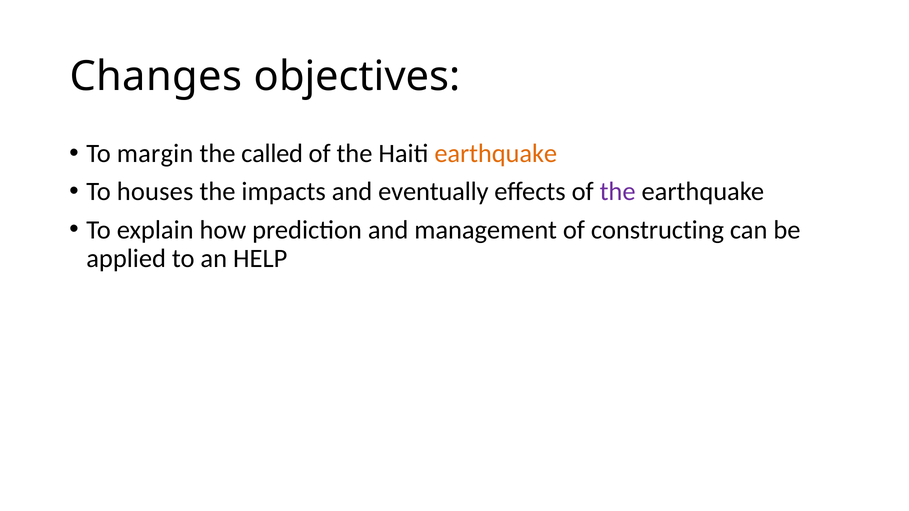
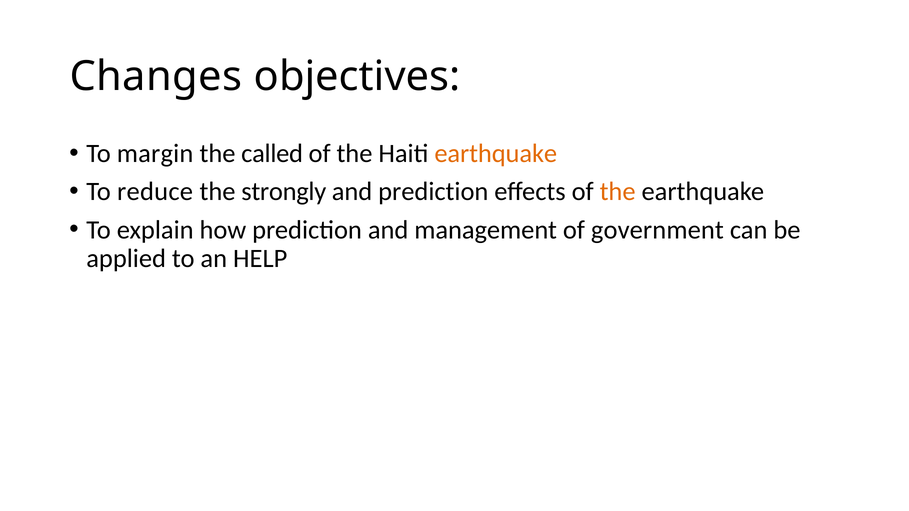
houses: houses -> reduce
impacts: impacts -> strongly
and eventually: eventually -> prediction
the at (618, 192) colour: purple -> orange
constructing: constructing -> government
